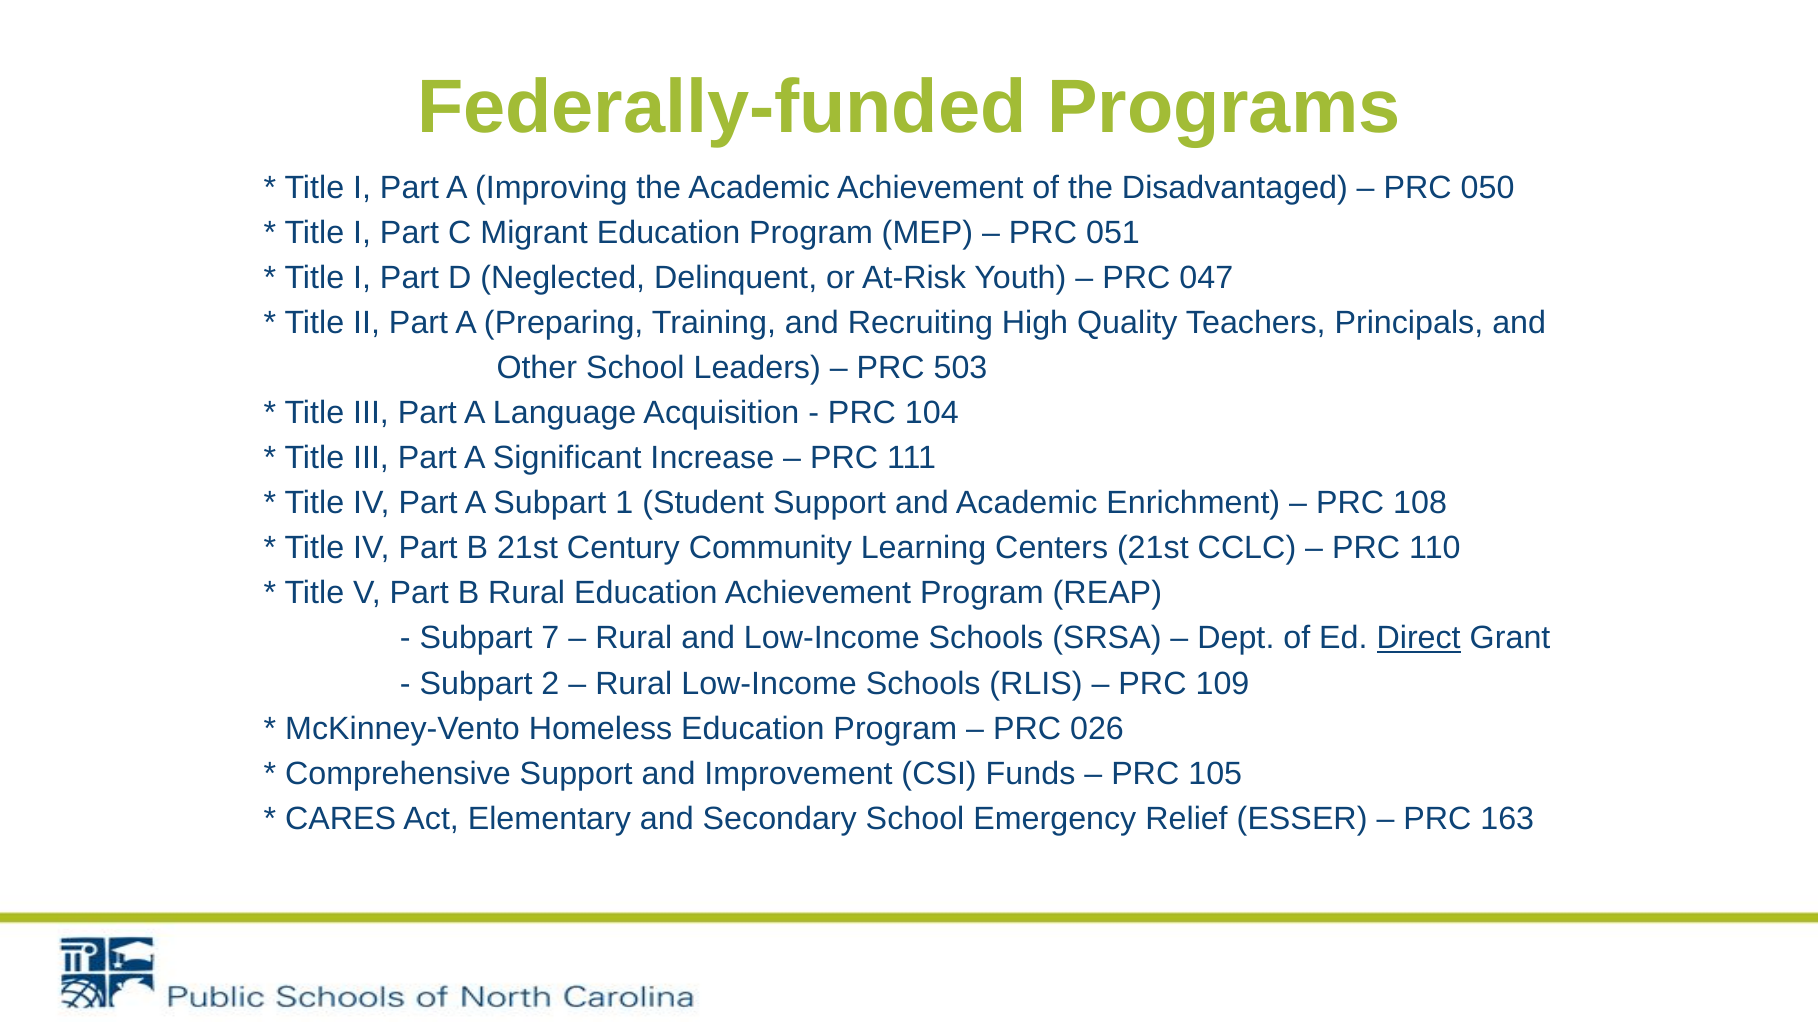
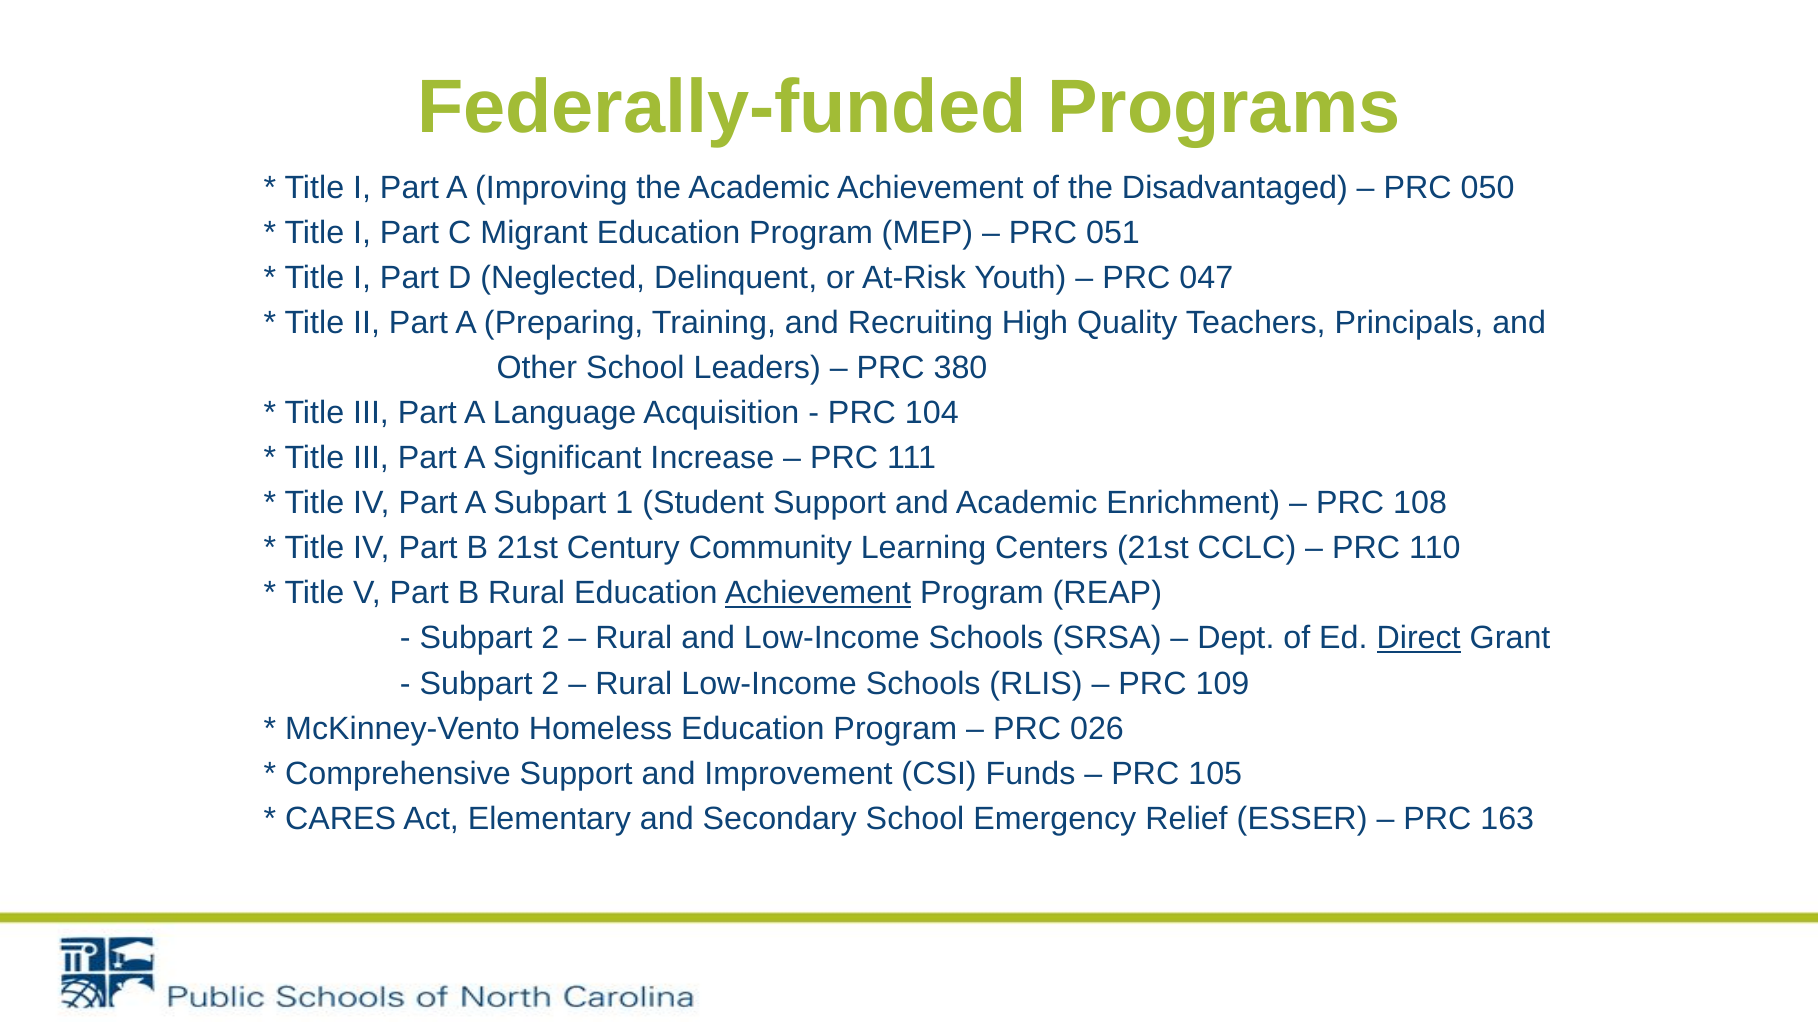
503: 503 -> 380
Achievement at (818, 594) underline: none -> present
7 at (550, 639): 7 -> 2
